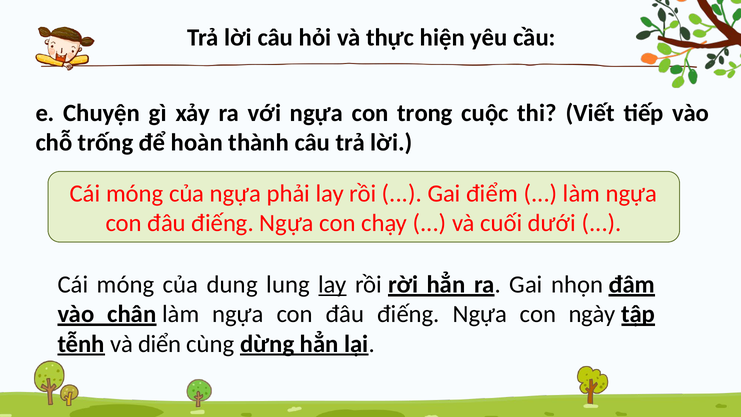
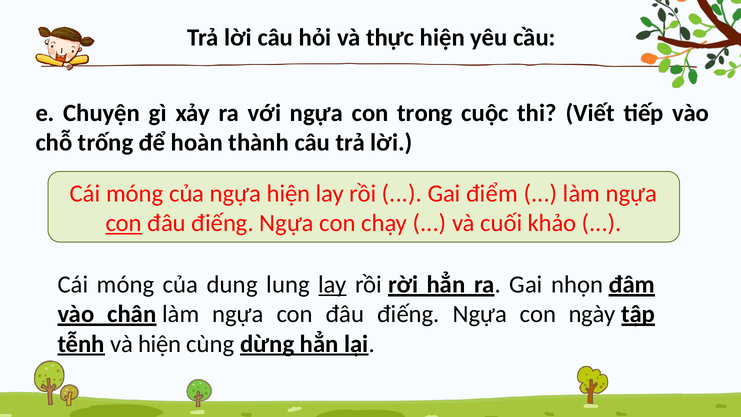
ngựa phải: phải -> hiện
con at (124, 223) underline: none -> present
dưới: dưới -> khảo
và diển: diển -> hiện
